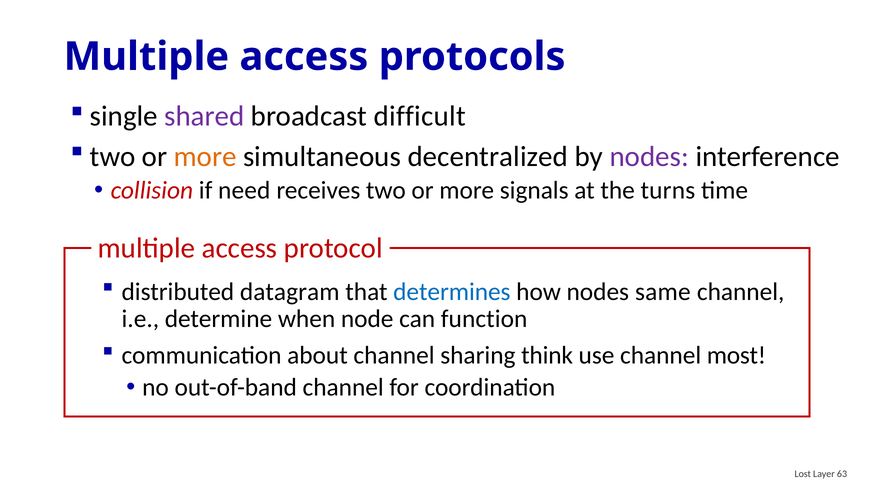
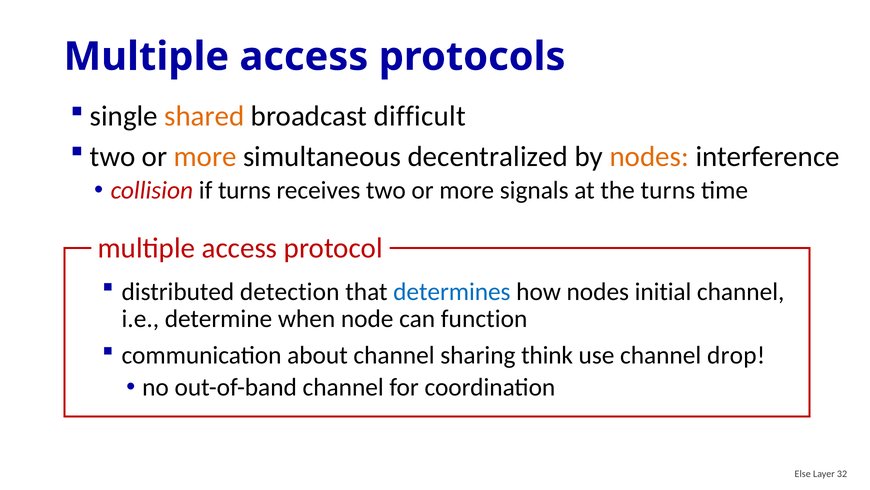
shared colour: purple -> orange
nodes at (649, 156) colour: purple -> orange
if need: need -> turns
datagram: datagram -> detection
same: same -> initial
most: most -> drop
Lost: Lost -> Else
63: 63 -> 32
